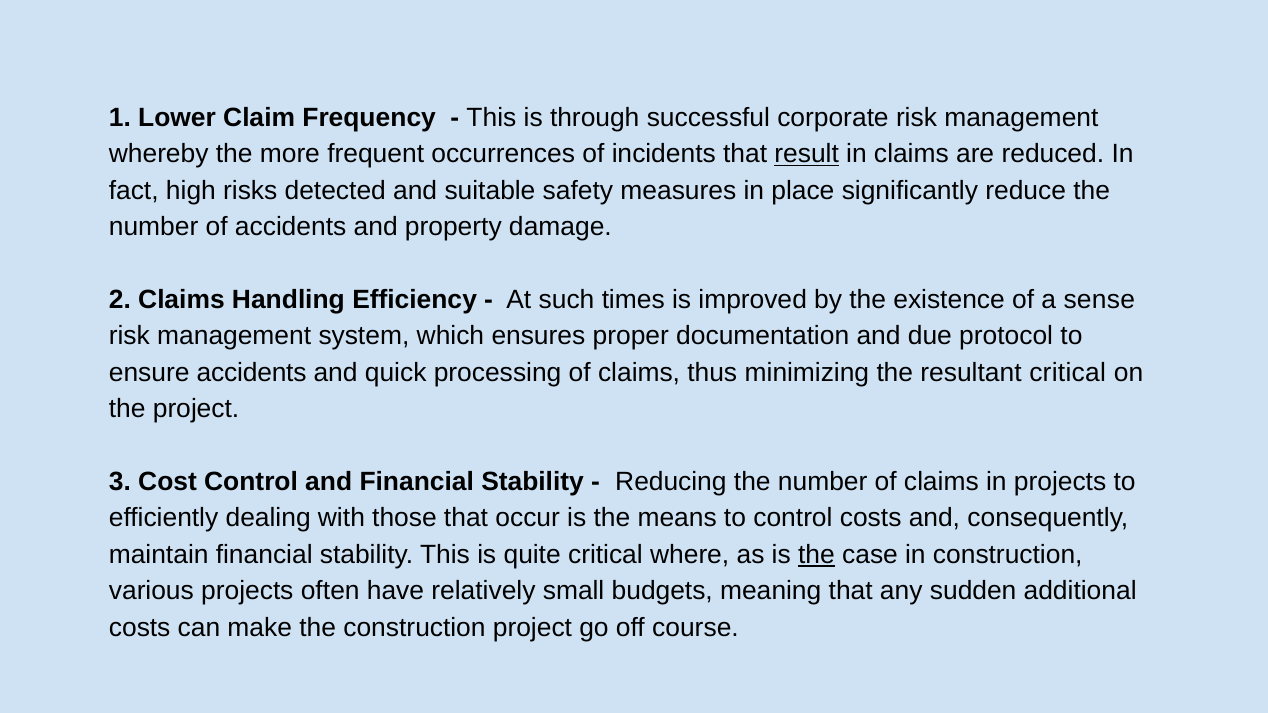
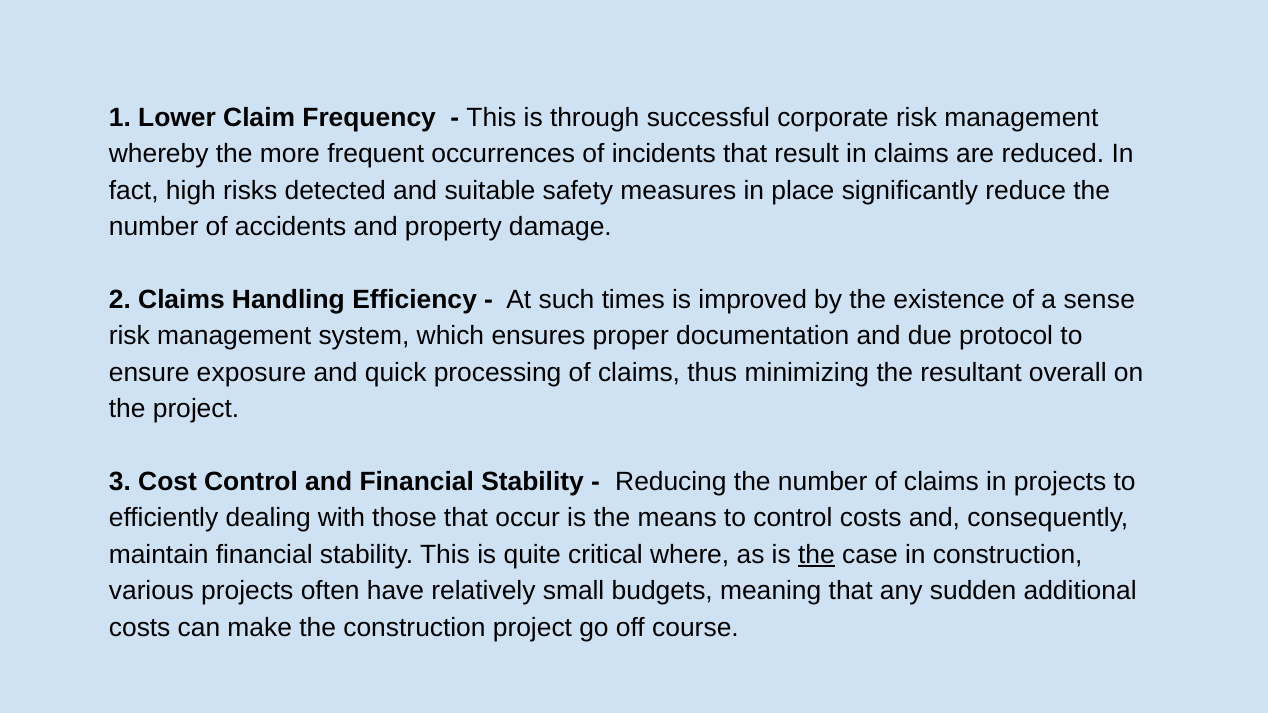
result underline: present -> none
ensure accidents: accidents -> exposure
resultant critical: critical -> overall
